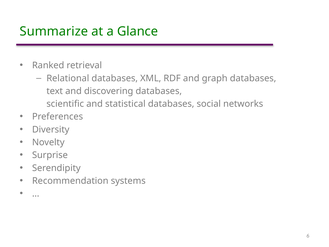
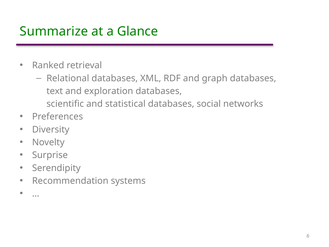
discovering: discovering -> exploration
